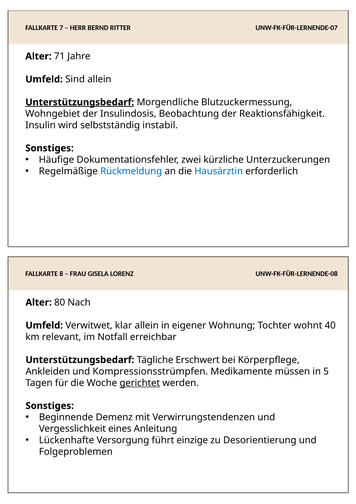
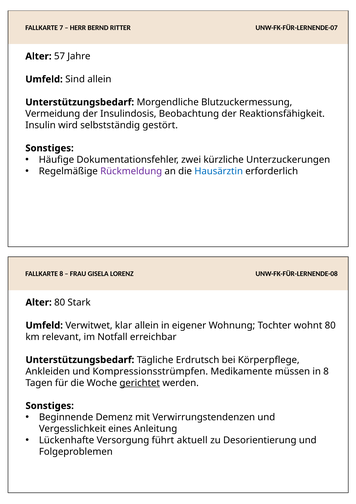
71: 71 -> 57
Unterstützungsbedarf at (80, 102) underline: present -> none
Wohngebiet: Wohngebiet -> Vermeidung
instabil: instabil -> gestört
Rückmeldung colour: blue -> purple
Nach: Nach -> Stark
wohnt 40: 40 -> 80
Erschwert: Erschwert -> Erdrutsch
in 5: 5 -> 8
einzige: einzige -> aktuell
